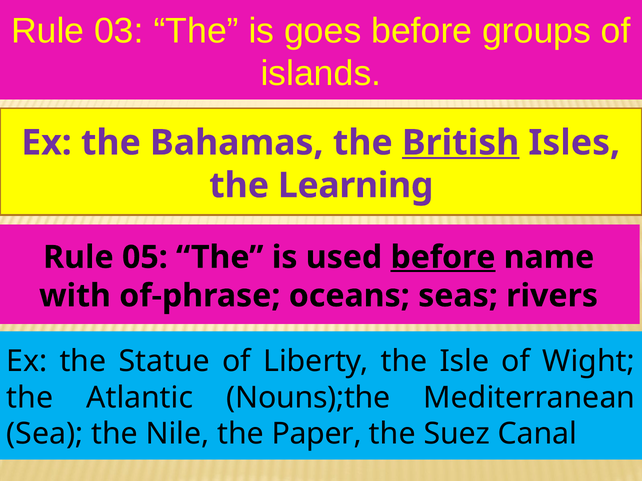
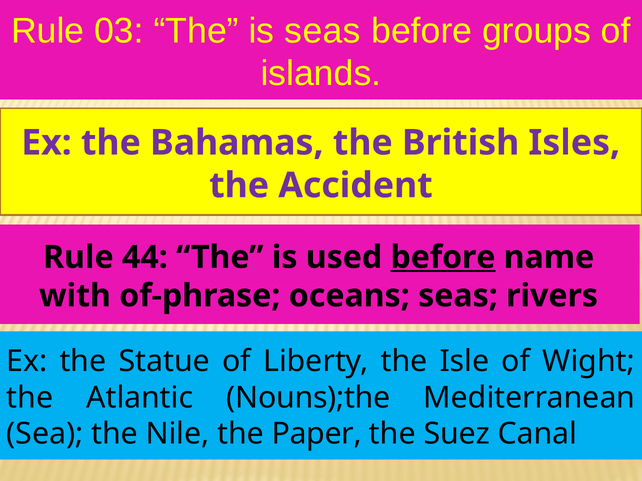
is goes: goes -> seas
British underline: present -> none
Learning: Learning -> Accident
05: 05 -> 44
